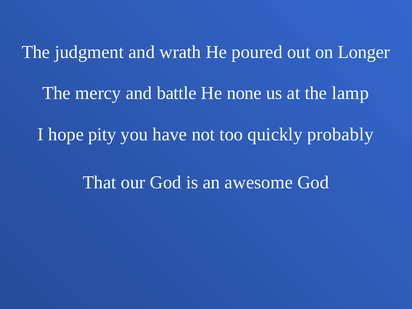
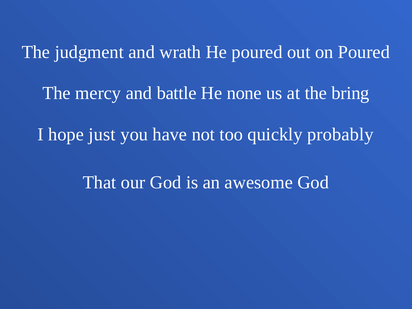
on Longer: Longer -> Poured
lamp: lamp -> bring
pity: pity -> just
